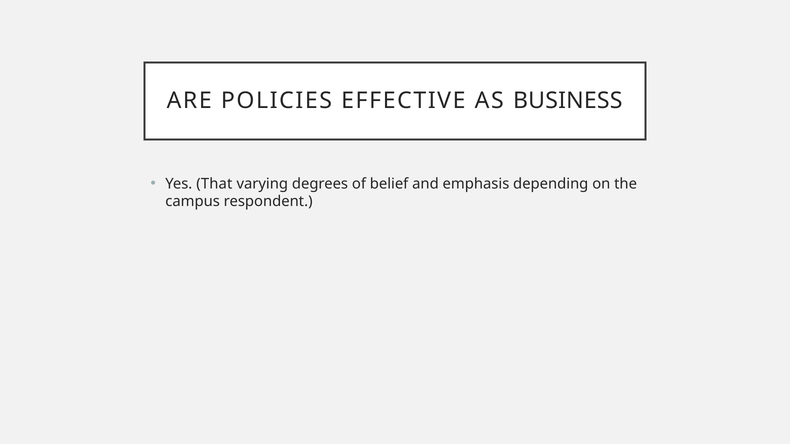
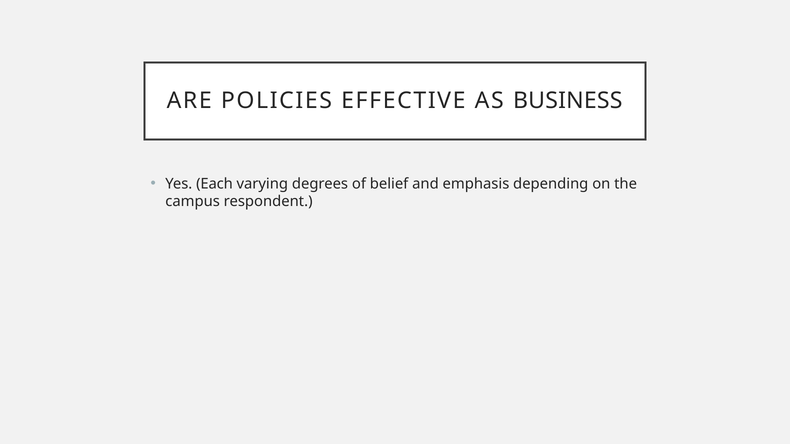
That: That -> Each
